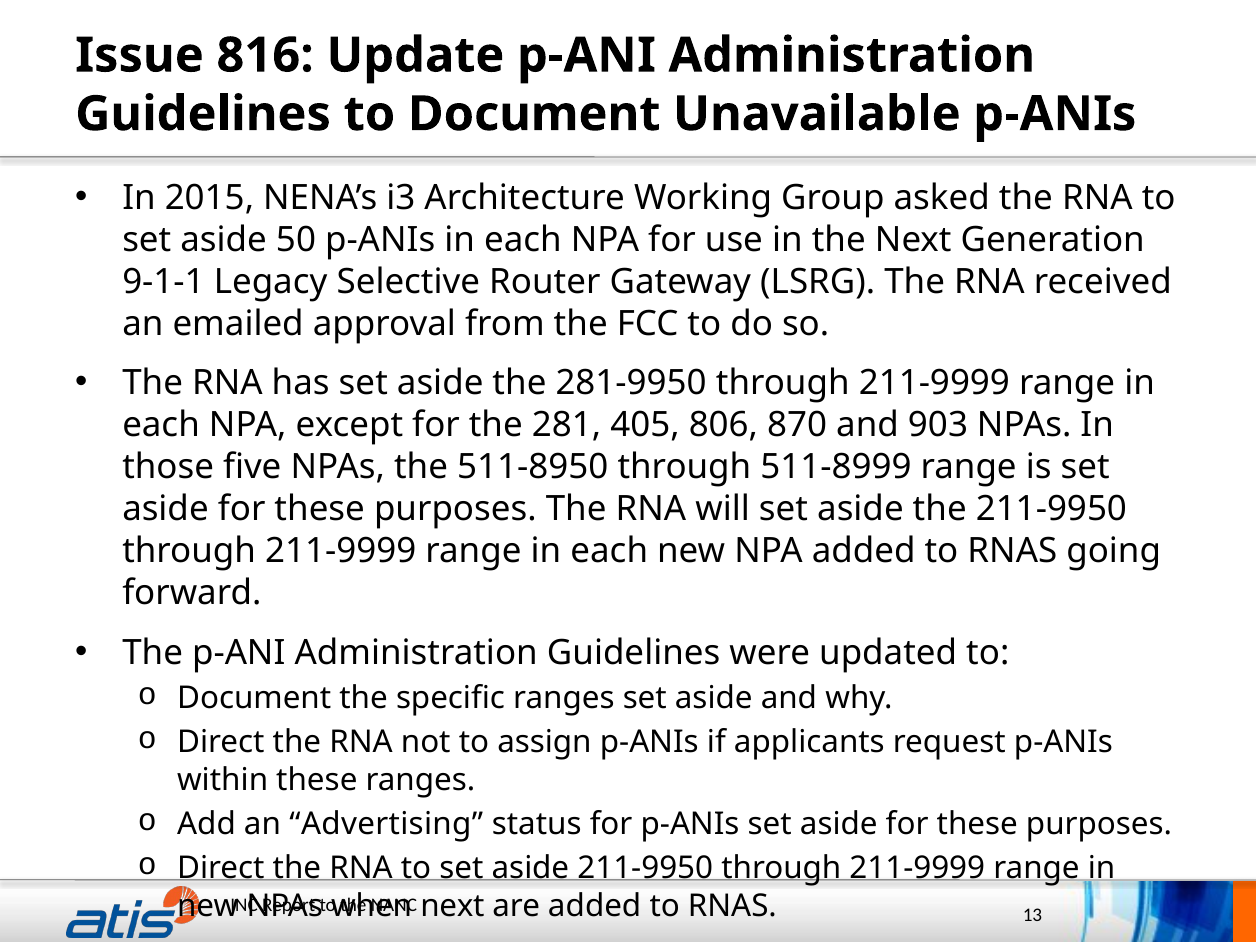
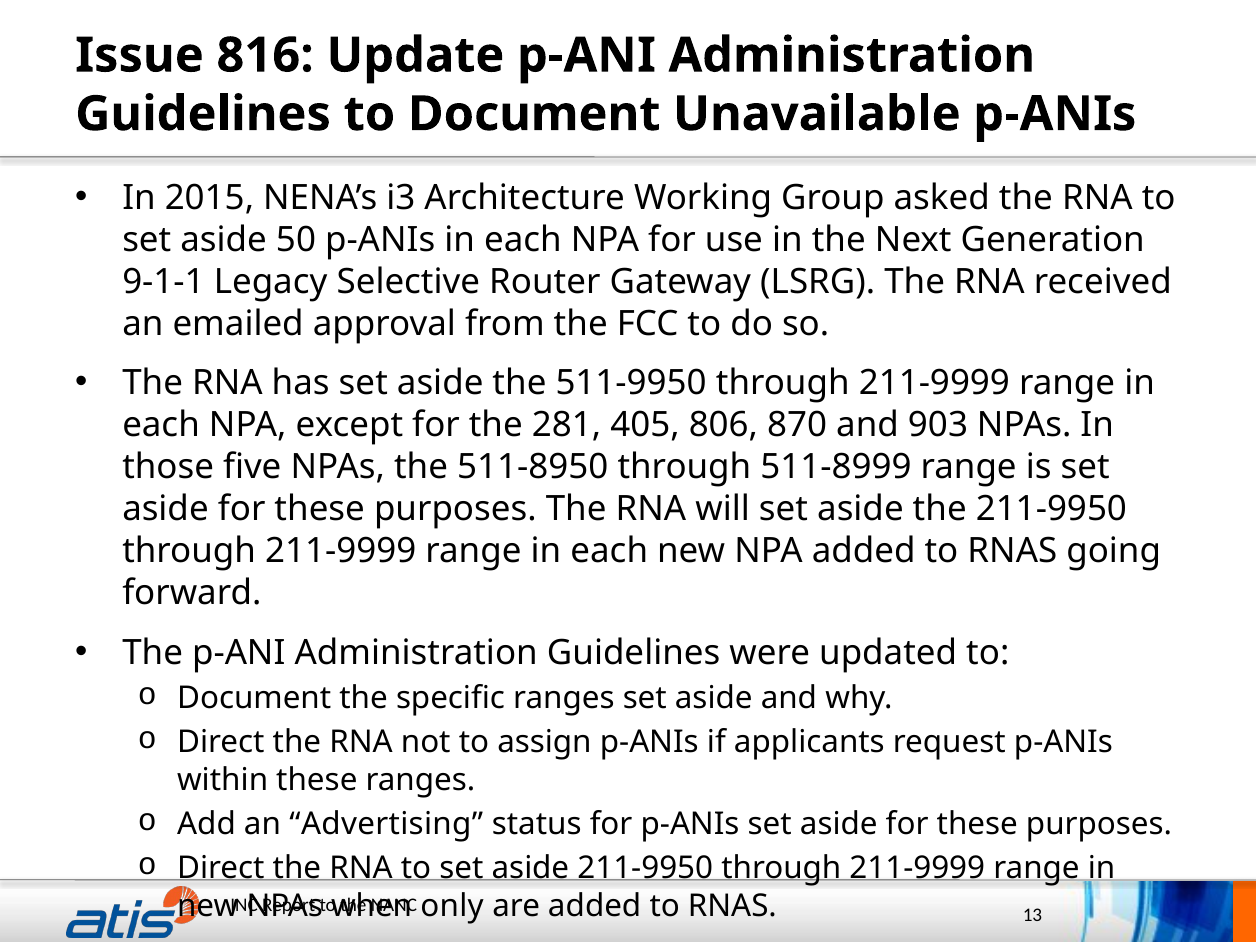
281-9950: 281-9950 -> 511-9950
next at (452, 906): next -> only
